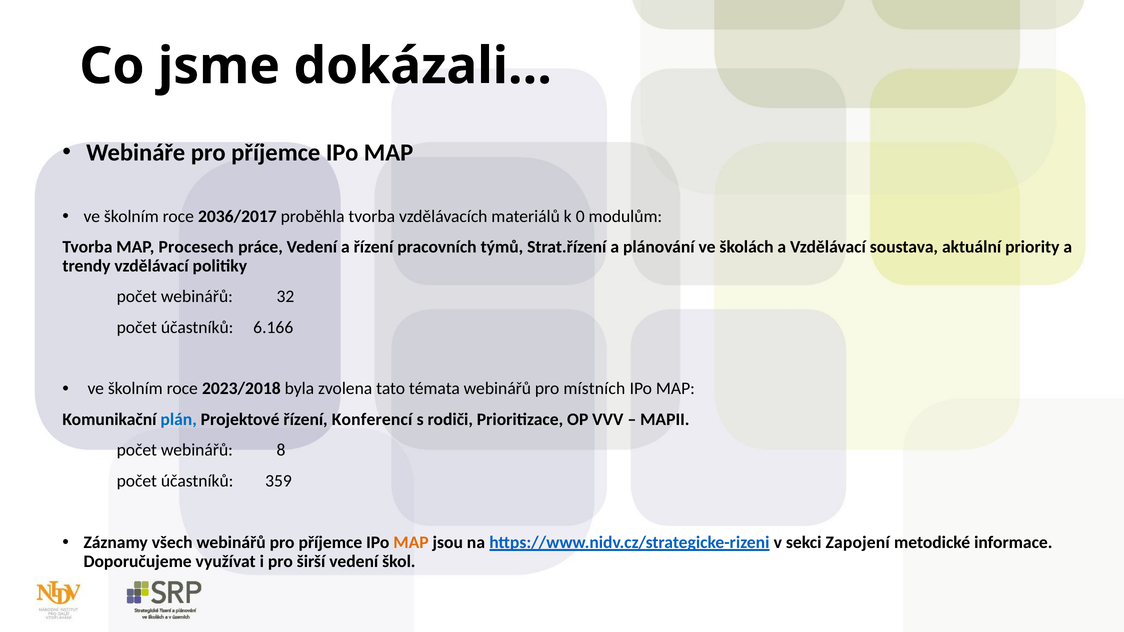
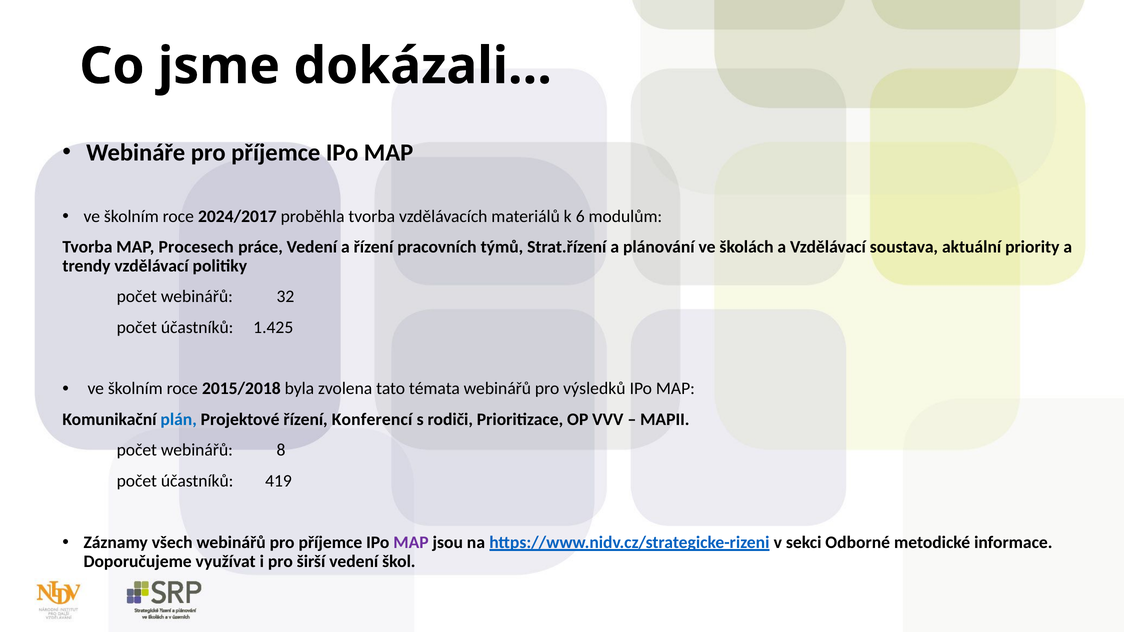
2036/2017: 2036/2017 -> 2024/2017
0: 0 -> 6
6.166: 6.166 -> 1.425
2023/2018: 2023/2018 -> 2015/2018
místních: místních -> výsledků
359: 359 -> 419
MAP at (411, 543) colour: orange -> purple
Zapojení: Zapojení -> Odborné
